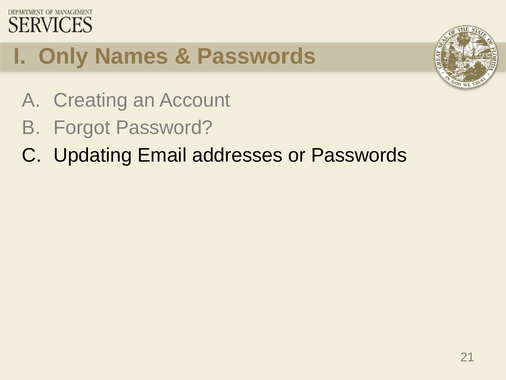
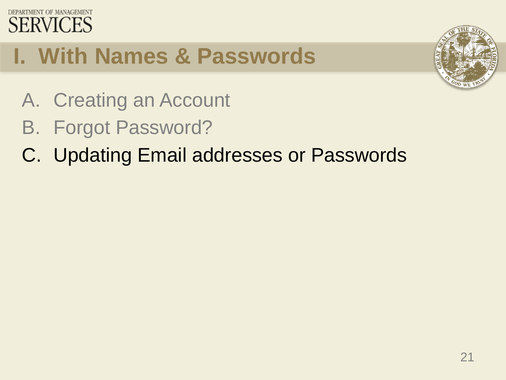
Only: Only -> With
